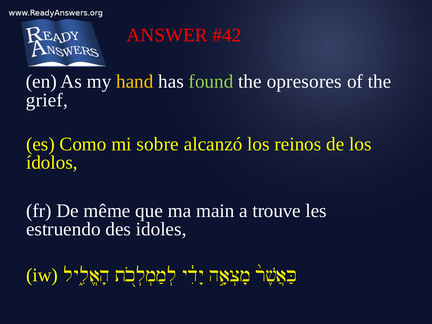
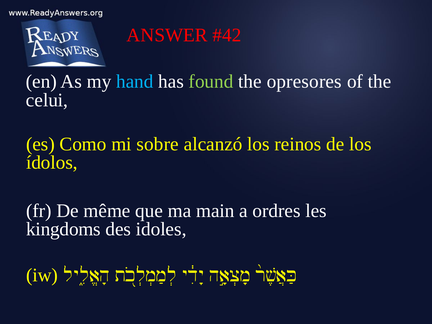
hand colour: yellow -> light blue
grief: grief -> celui
trouve: trouve -> ordres
estruendo: estruendo -> kingdoms
